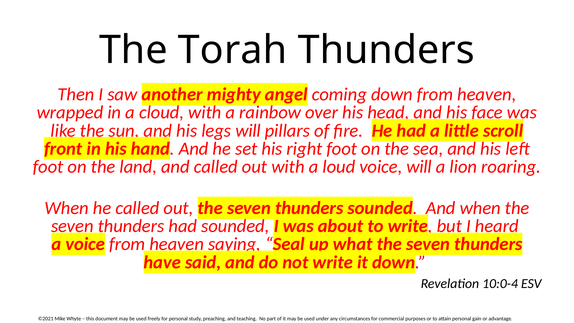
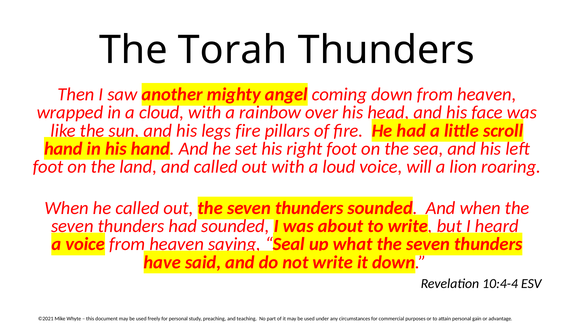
legs will: will -> fire
front at (63, 149): front -> hand
10:0-4: 10:0-4 -> 10:4-4
